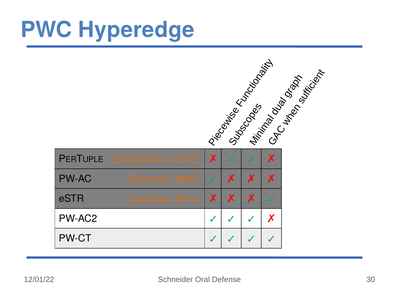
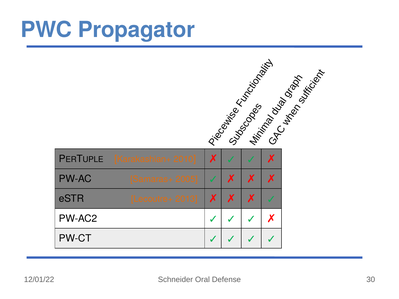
Hyperedge: Hyperedge -> Propagator
